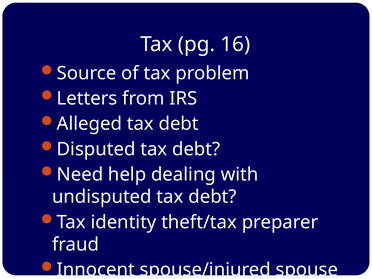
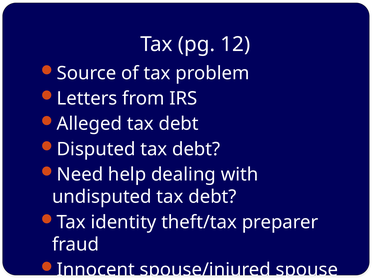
16: 16 -> 12
